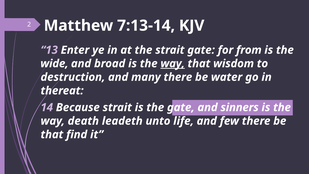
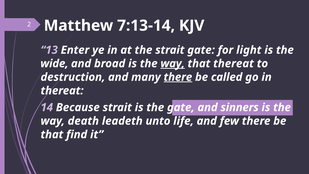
from: from -> light
that wisdom: wisdom -> thereat
there at (178, 77) underline: none -> present
water: water -> called
